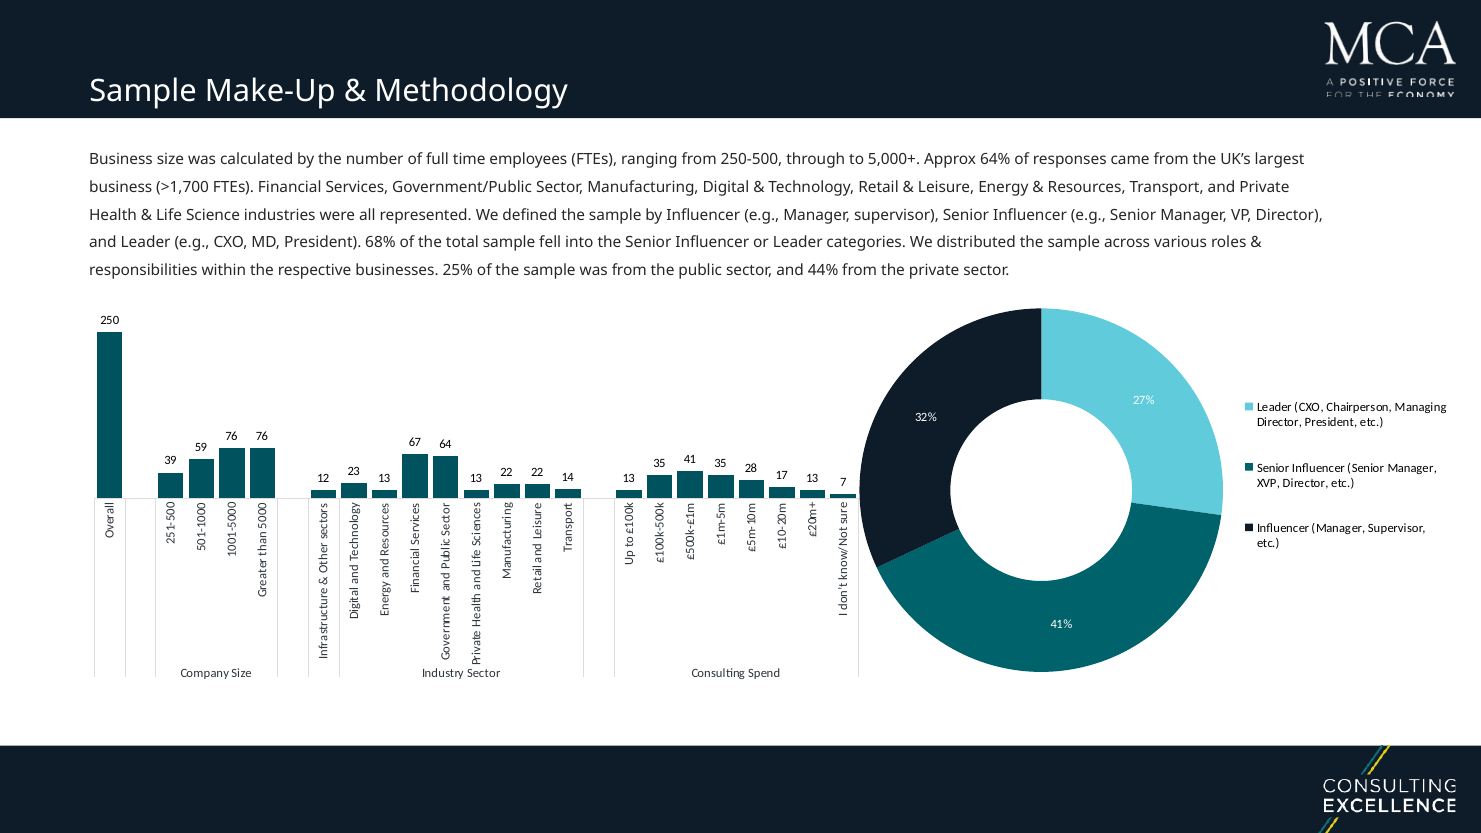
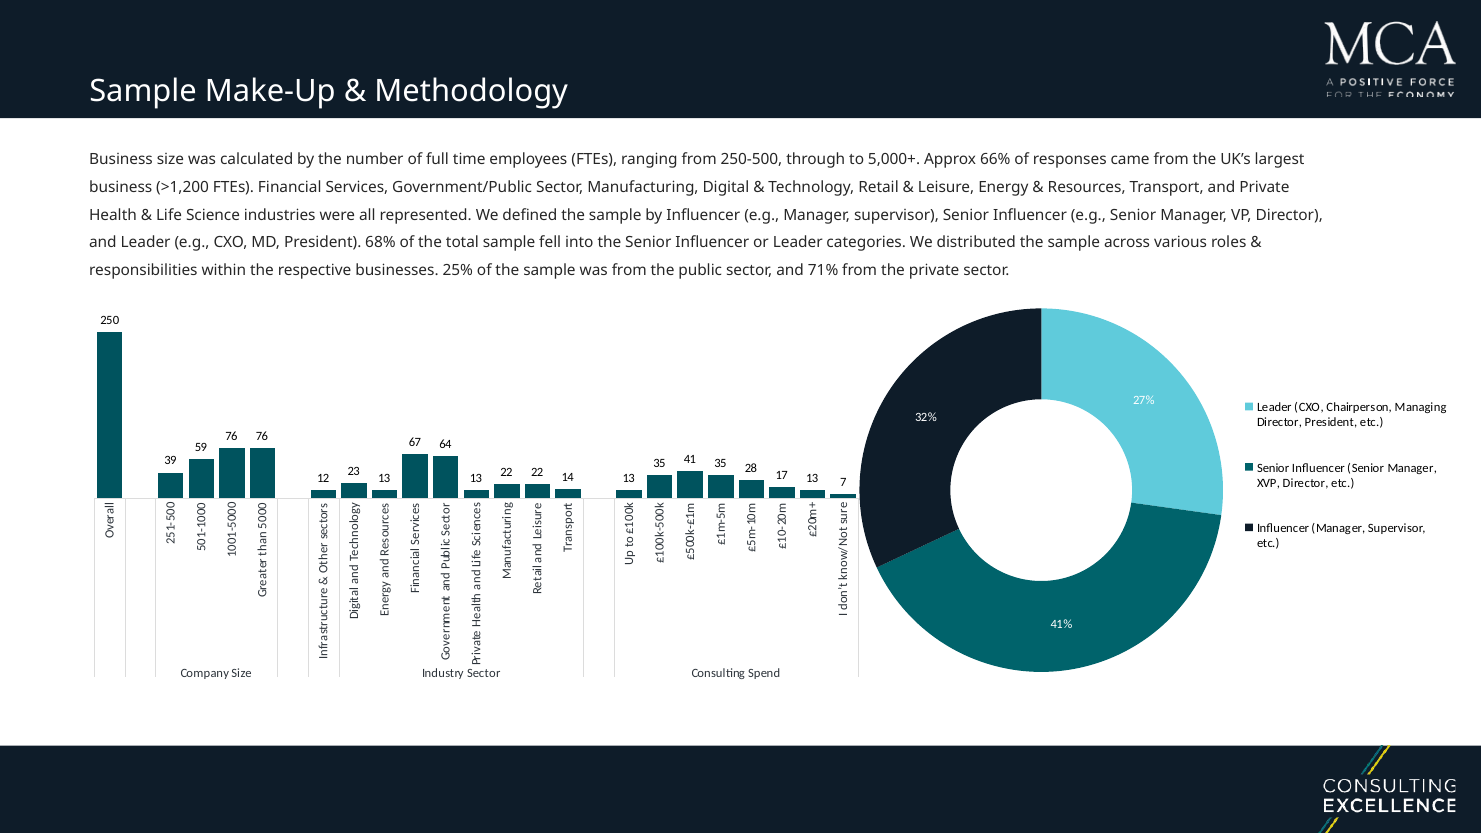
64%: 64% -> 66%
>1,700: >1,700 -> >1,200
44%: 44% -> 71%
